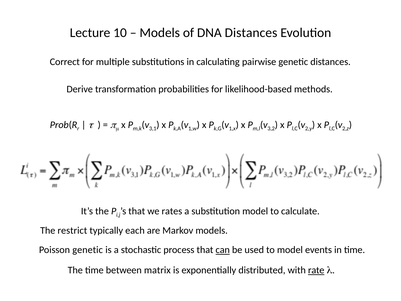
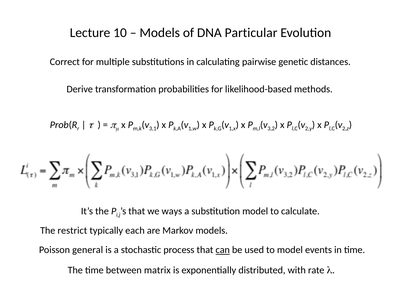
DNA Distances: Distances -> Particular
rates: rates -> ways
Poisson genetic: genetic -> general
rate underline: present -> none
